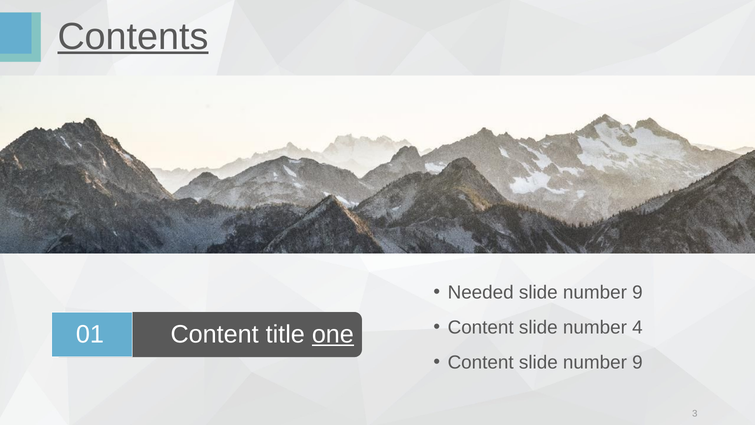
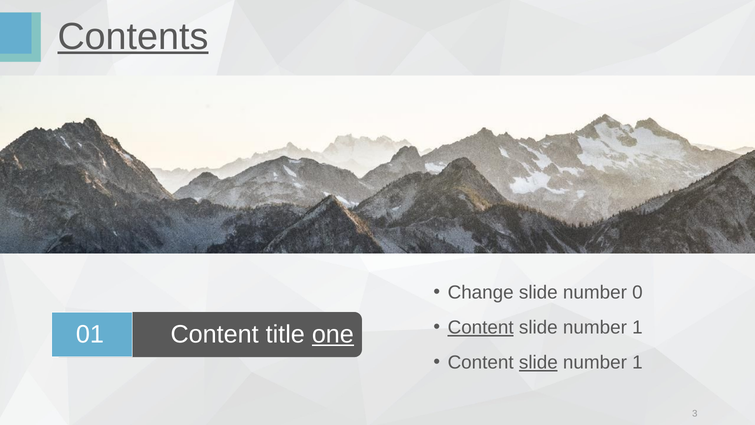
Needed: Needed -> Change
9 at (637, 292): 9 -> 0
Content at (481, 327) underline: none -> present
4 at (637, 327): 4 -> 1
slide at (538, 362) underline: none -> present
9 at (637, 362): 9 -> 1
